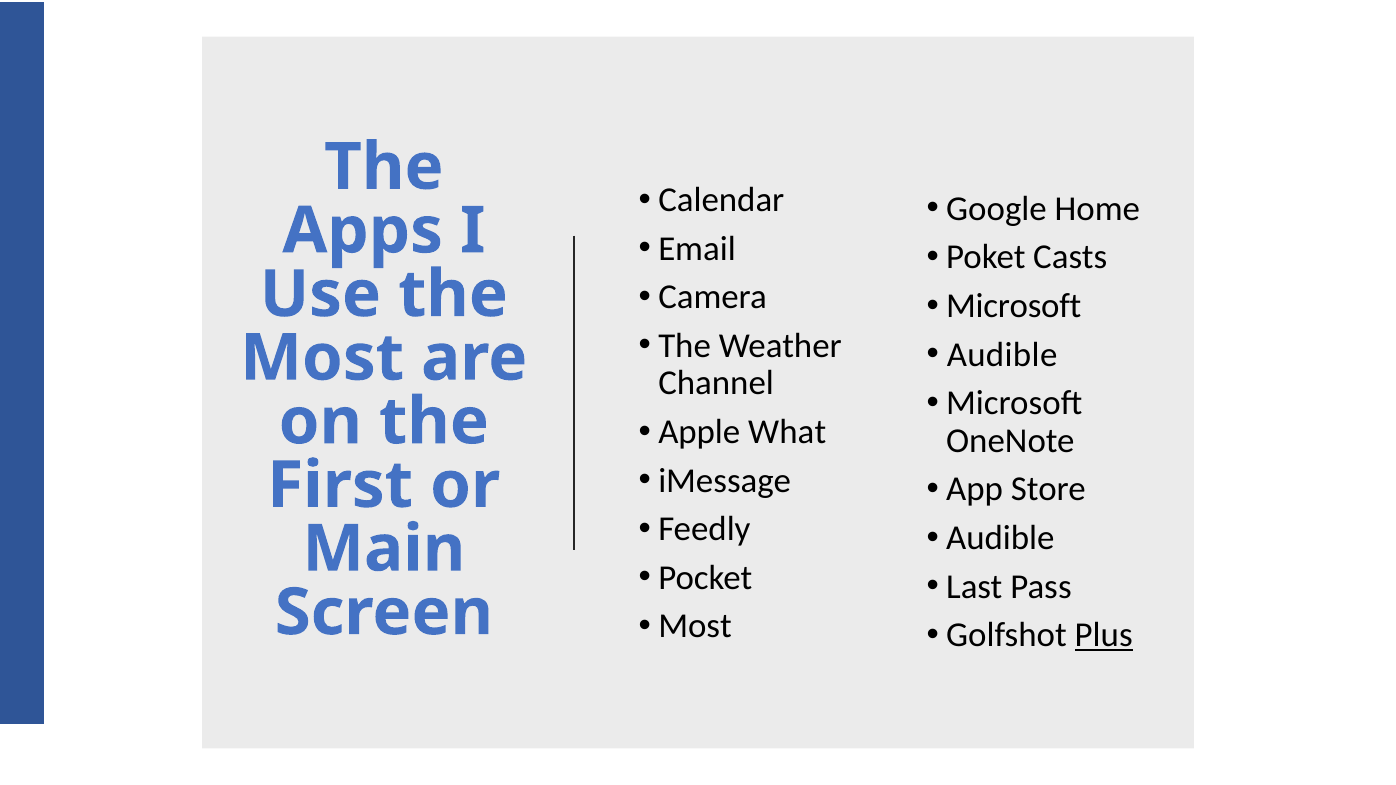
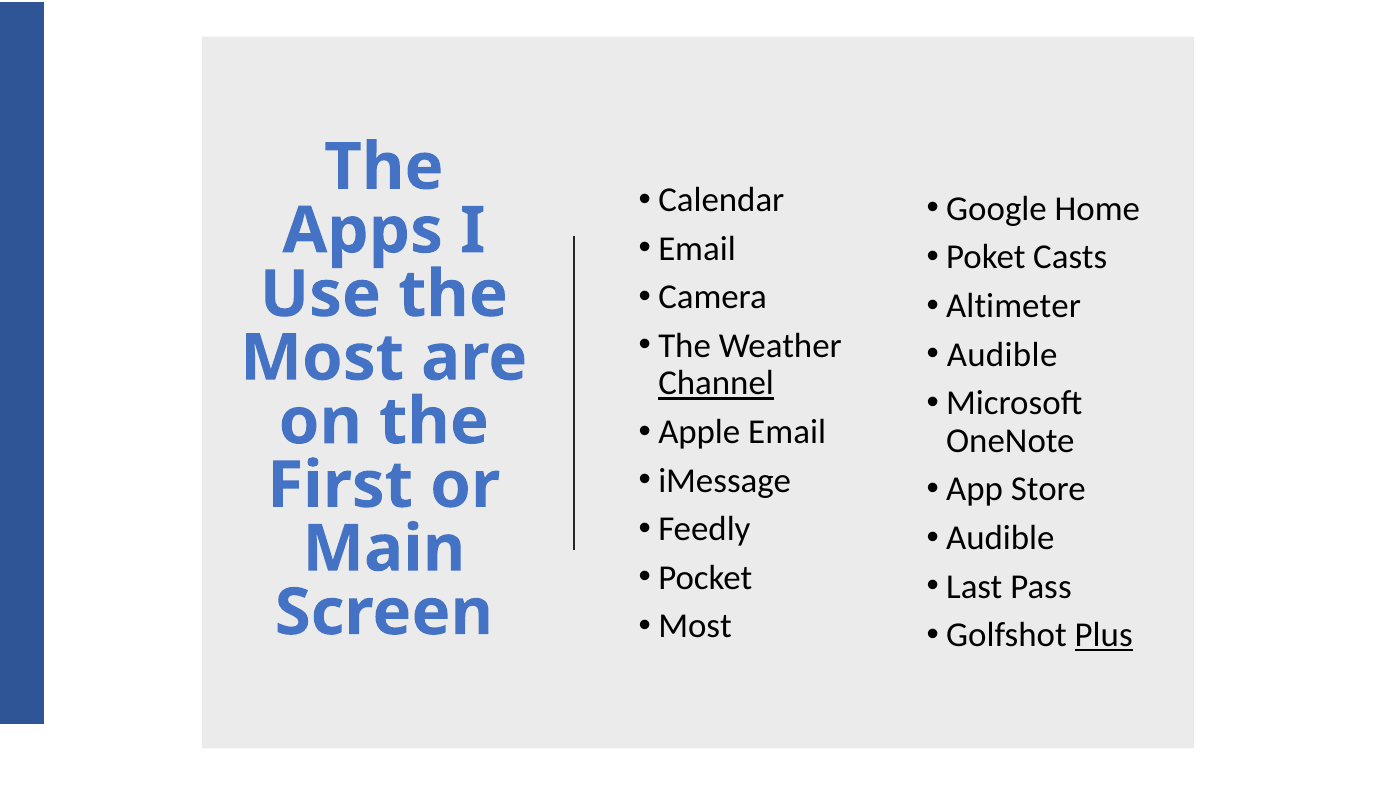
Microsoft at (1014, 306): Microsoft -> Altimeter
Channel underline: none -> present
Apple What: What -> Email
